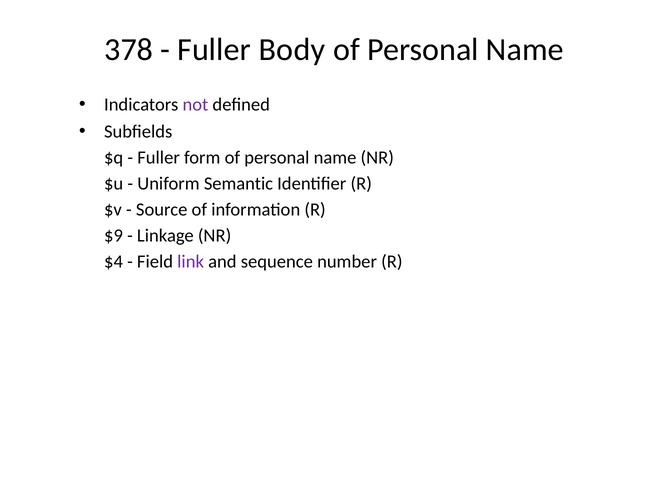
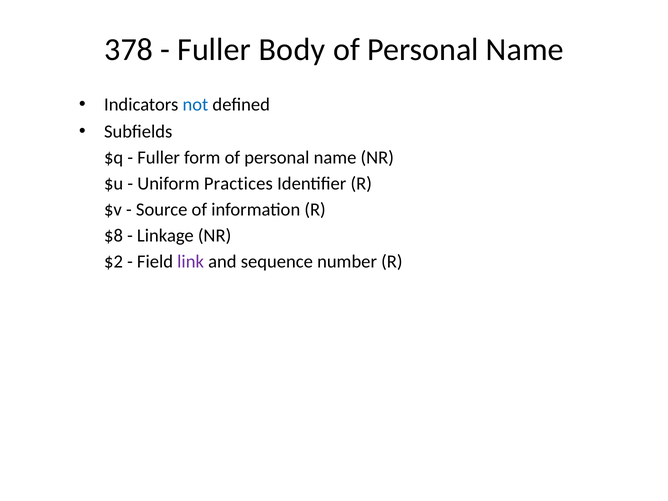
not colour: purple -> blue
Semantic: Semantic -> Practices
$9: $9 -> $8
$4: $4 -> $2
